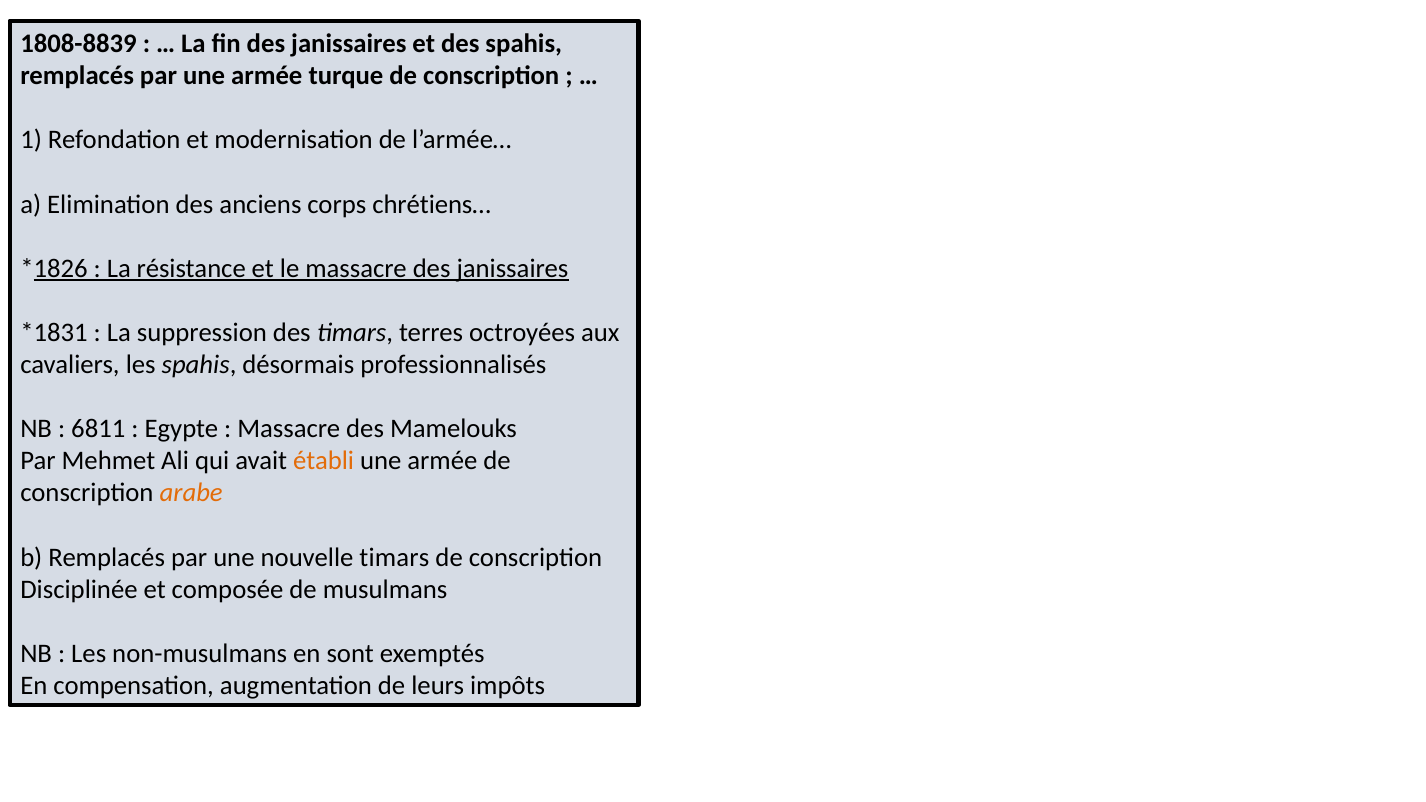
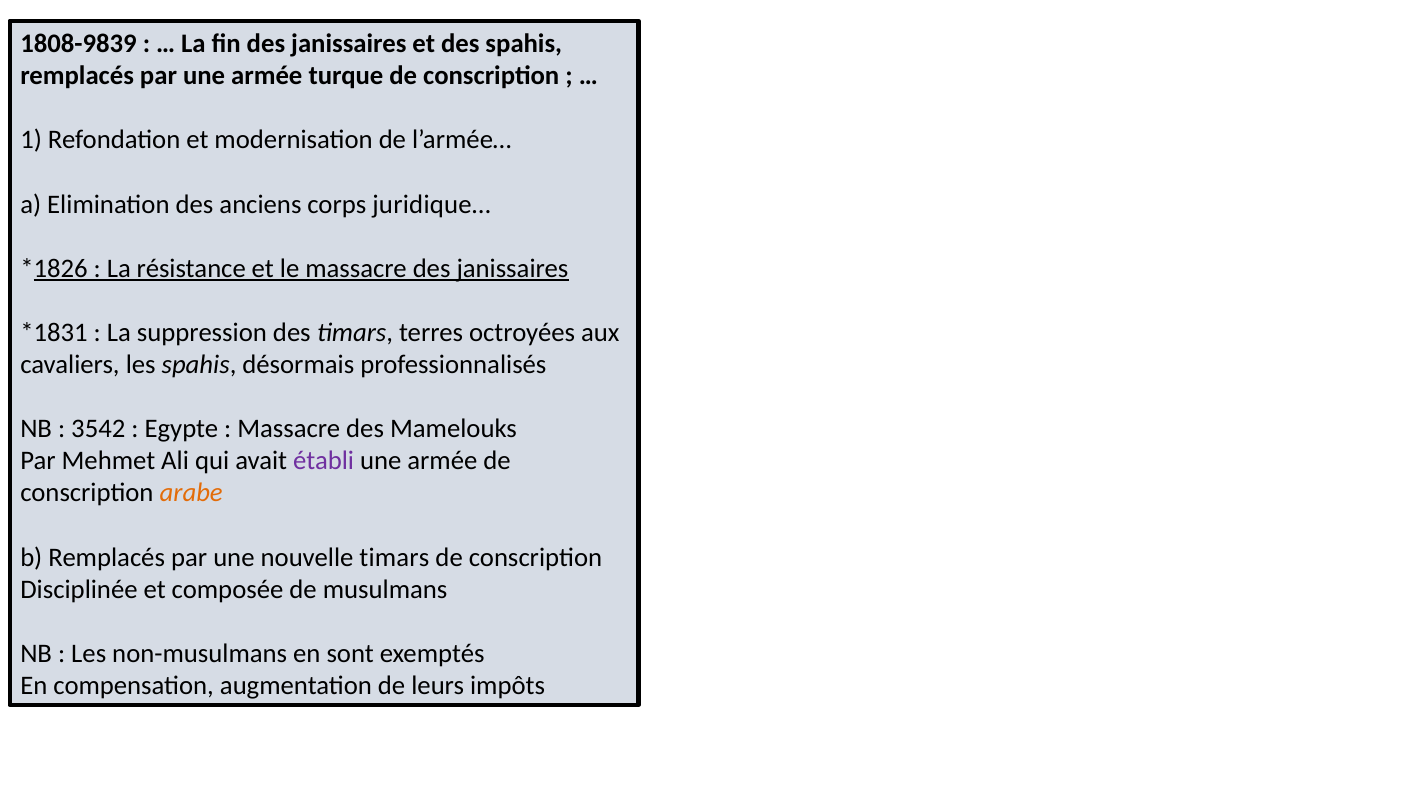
1808-8839: 1808-8839 -> 1808-9839
chrétiens…: chrétiens… -> juridique…
6811: 6811 -> 3542
établi colour: orange -> purple
